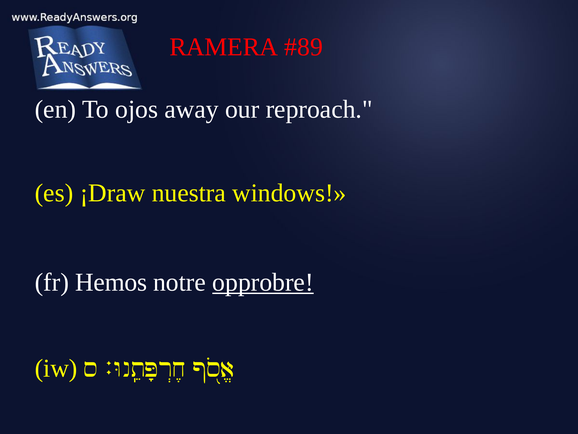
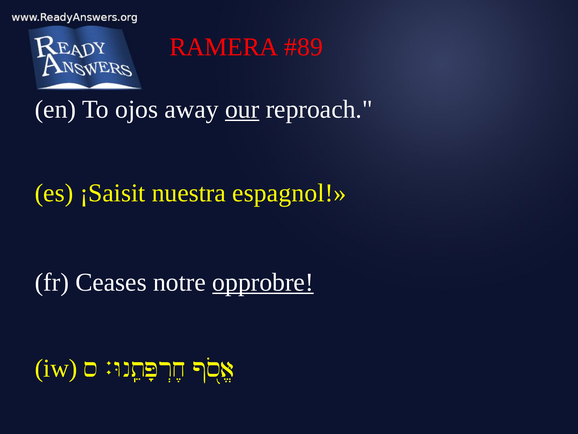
our underline: none -> present
¡Draw: ¡Draw -> ¡Saisit
windows: windows -> espagnol
Hemos: Hemos -> Ceases
